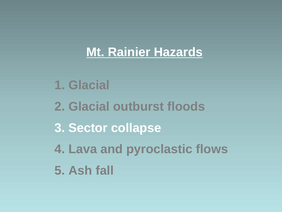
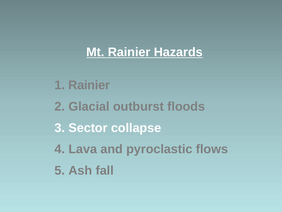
Glacial at (89, 85): Glacial -> Rainier
